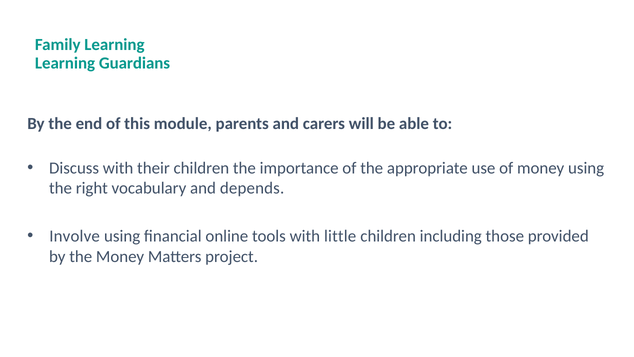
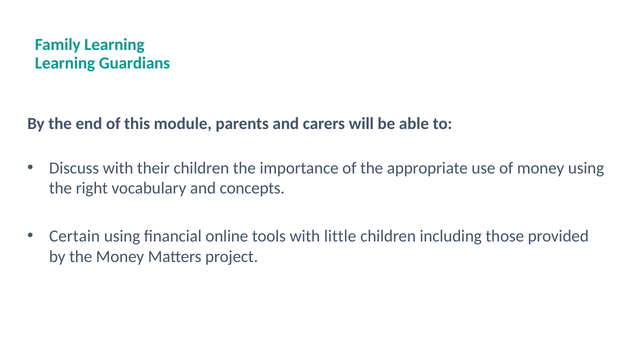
depends: depends -> concepts
Involve: Involve -> Certain
